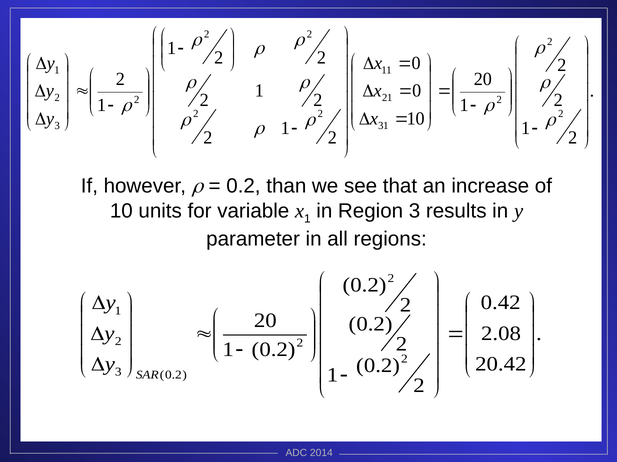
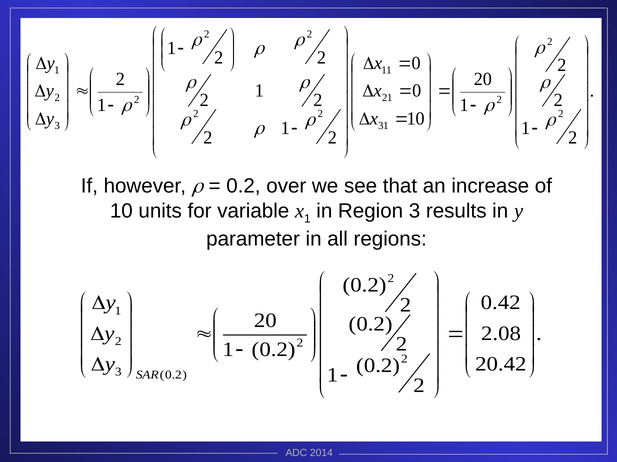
than: than -> over
